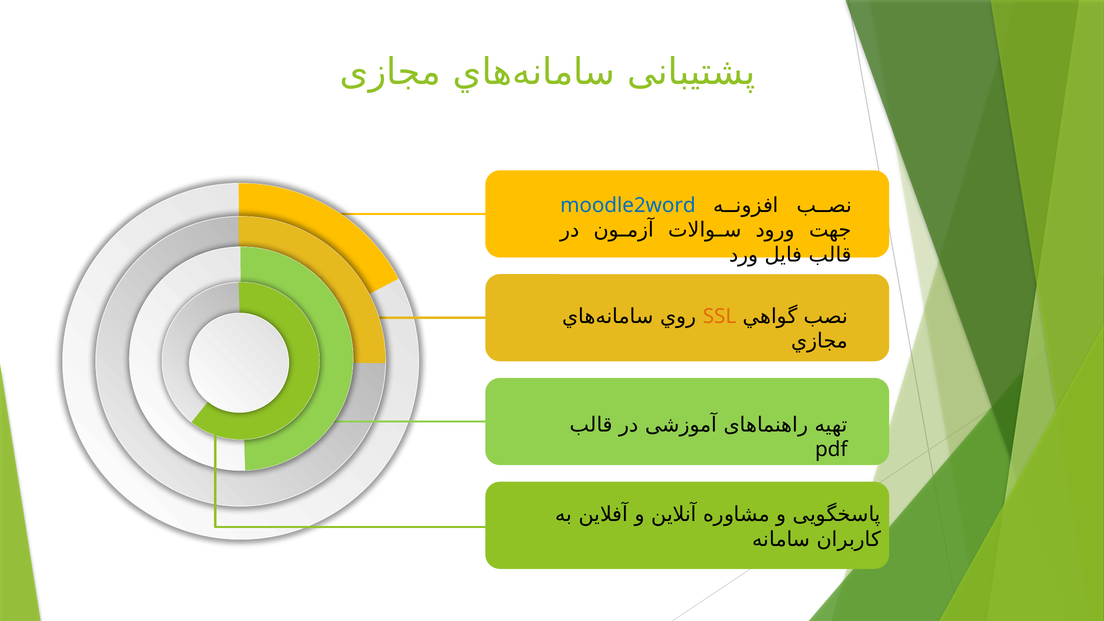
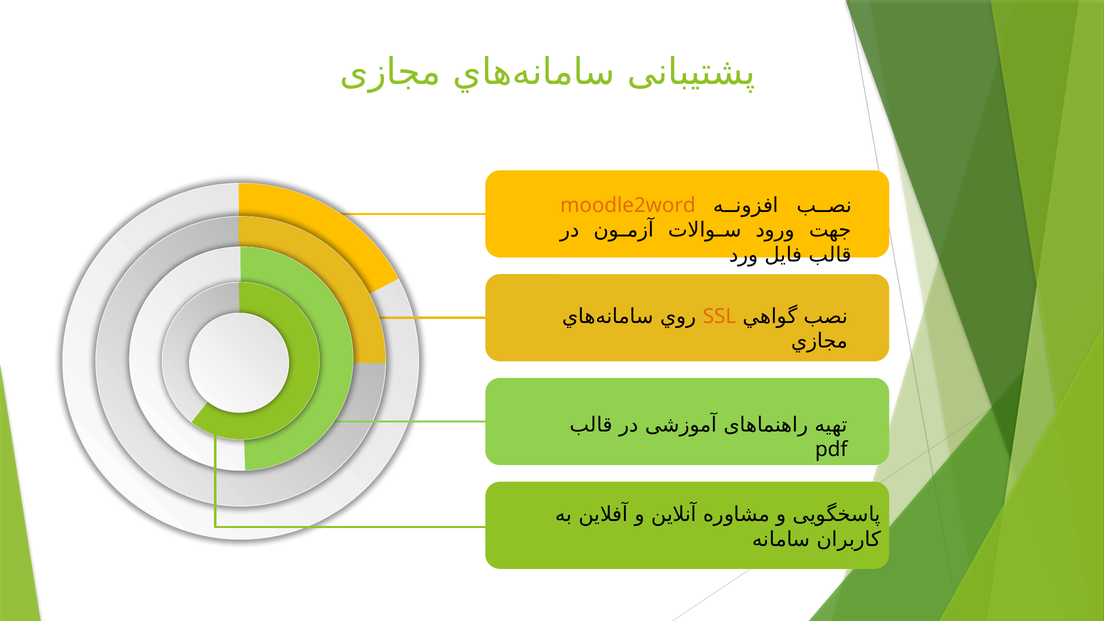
moodle2word colour: blue -> orange
